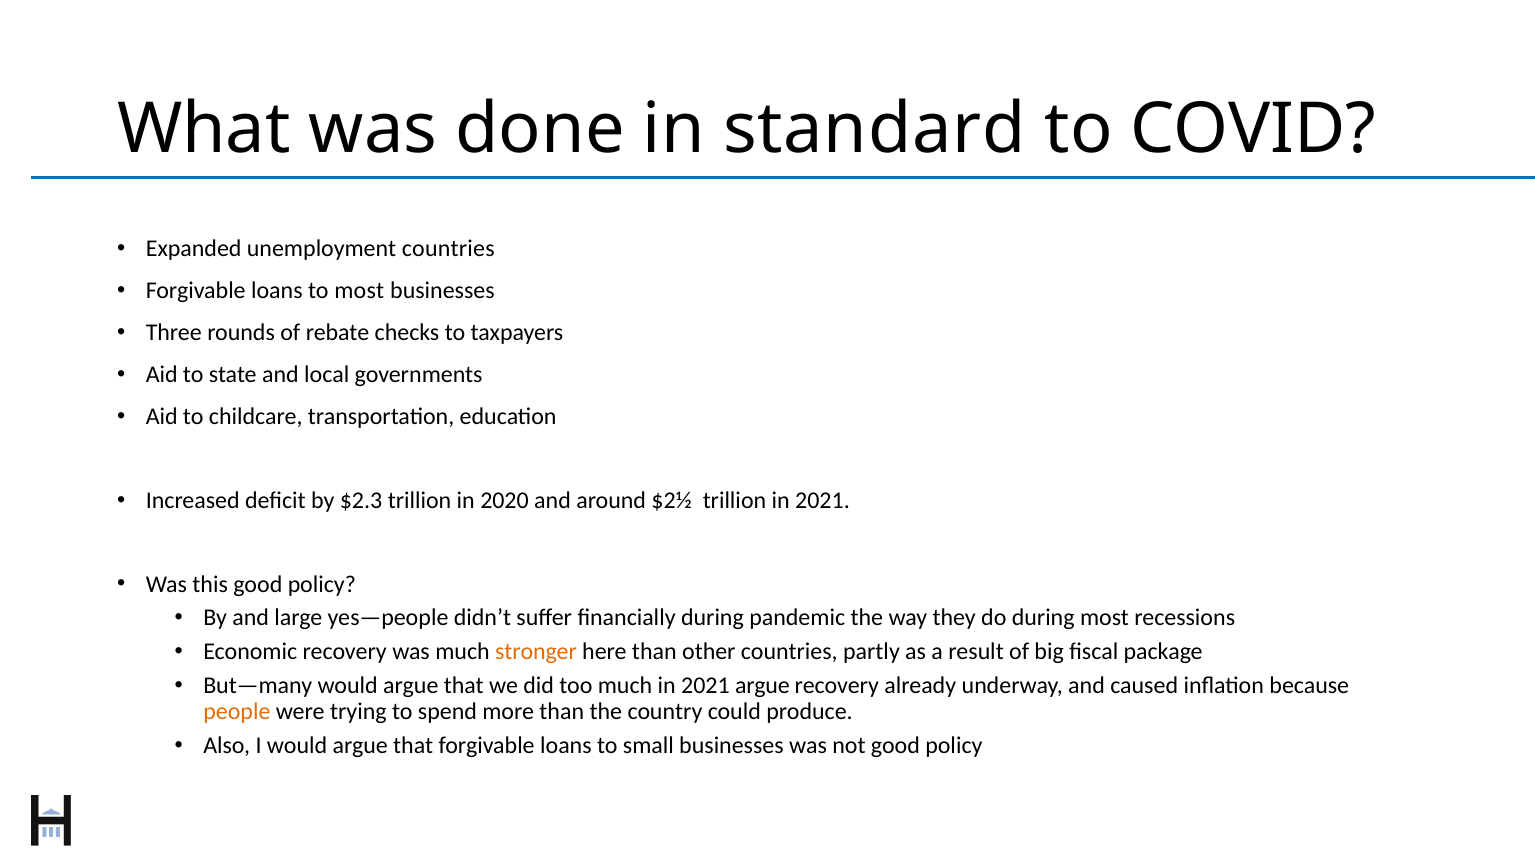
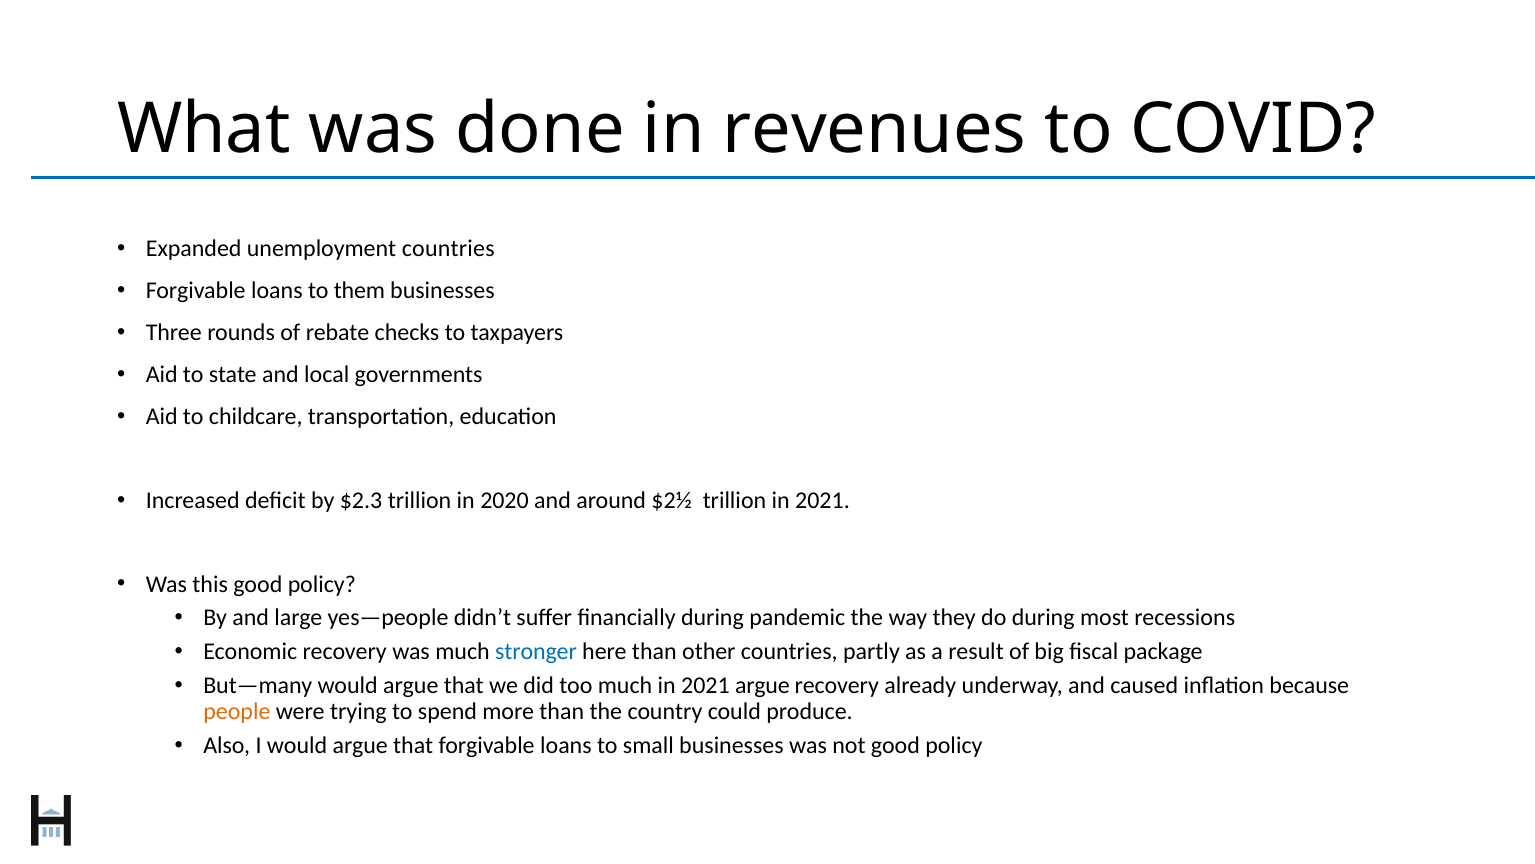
standard: standard -> revenues
to most: most -> them
stronger colour: orange -> blue
